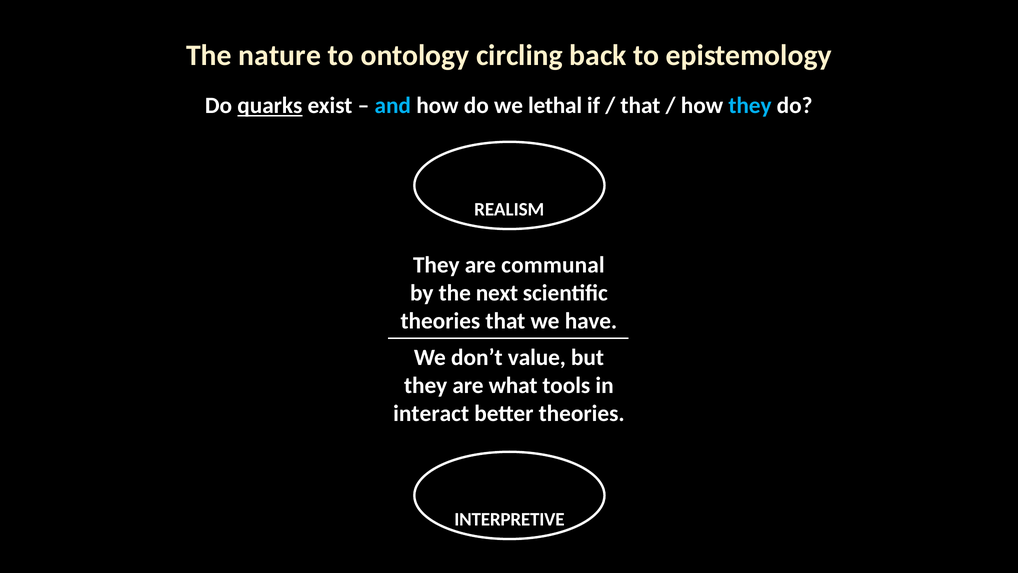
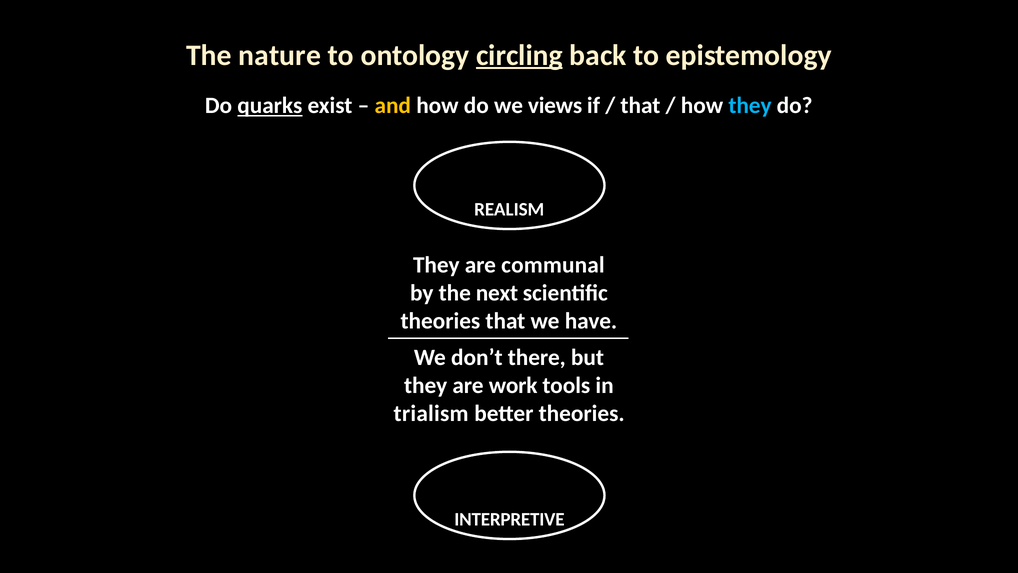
circling underline: none -> present
and colour: light blue -> yellow
lethal: lethal -> views
value: value -> there
what: what -> work
interact: interact -> trialism
